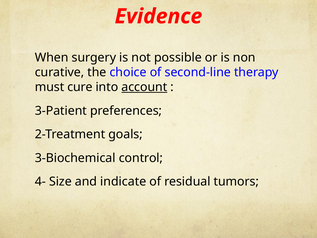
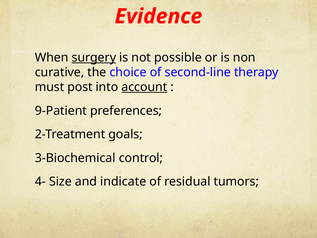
surgery underline: none -> present
cure: cure -> post
3-Patient: 3-Patient -> 9-Patient
